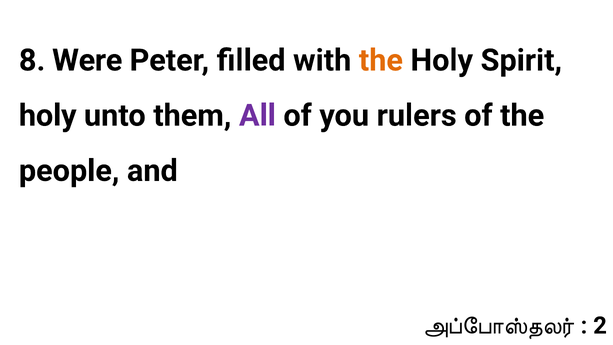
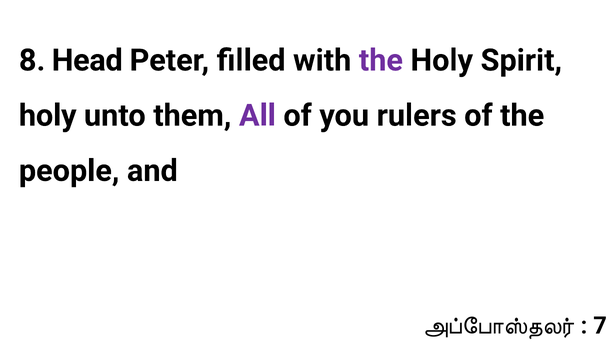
Were: Were -> Head
the at (381, 60) colour: orange -> purple
2: 2 -> 7
